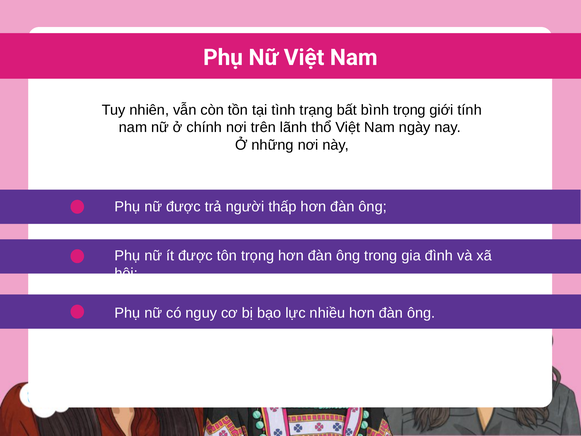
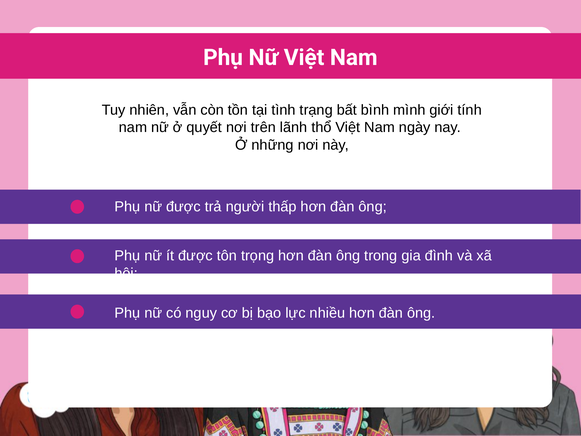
bình trọng: trọng -> mình
chính: chính -> quyết
